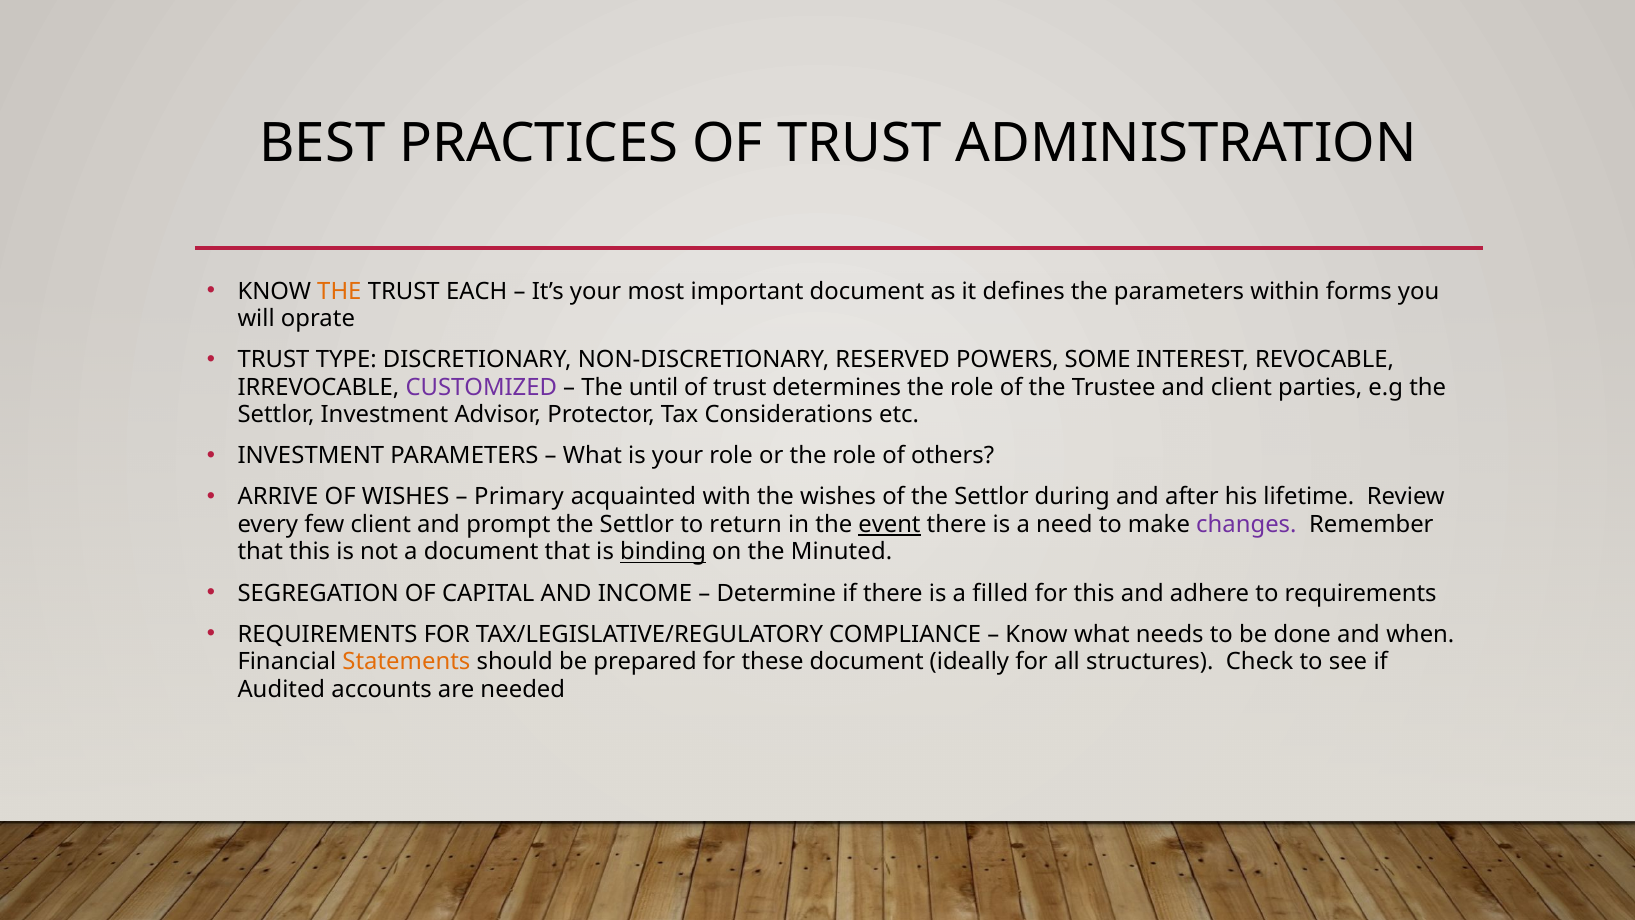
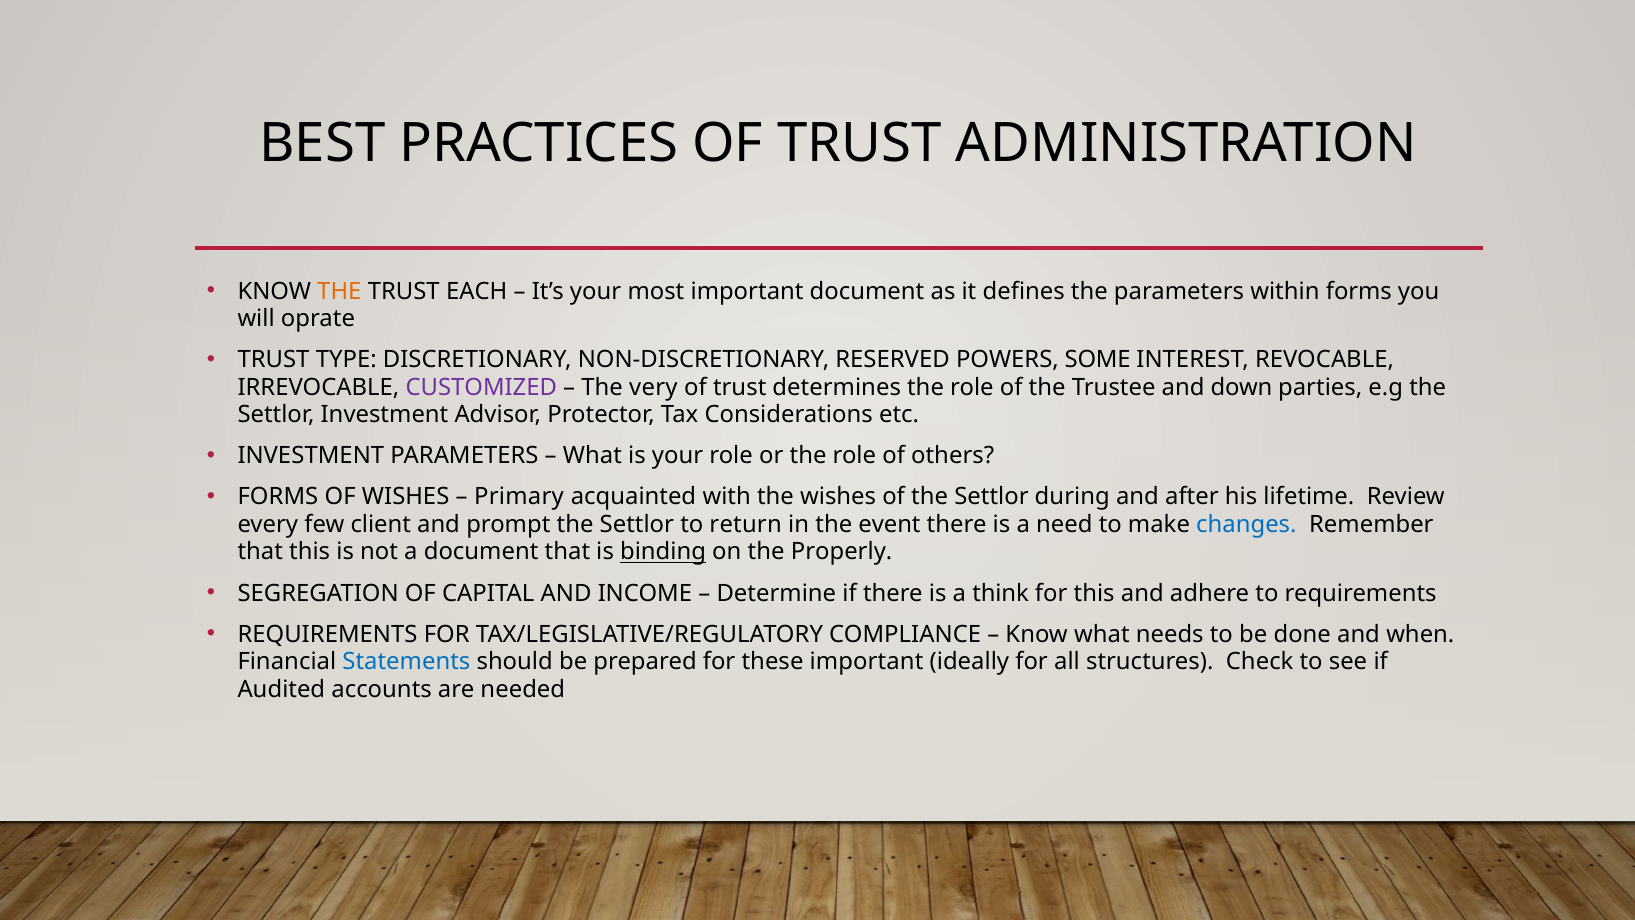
until: until -> very
and client: client -> down
ARRIVE at (278, 497): ARRIVE -> FORMS
event underline: present -> none
changes colour: purple -> blue
Minuted: Minuted -> Properly
filled: filled -> think
Statements colour: orange -> blue
these document: document -> important
